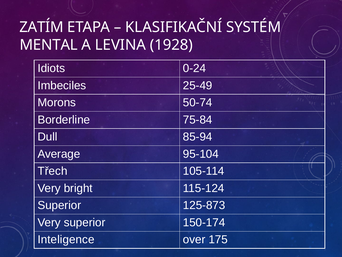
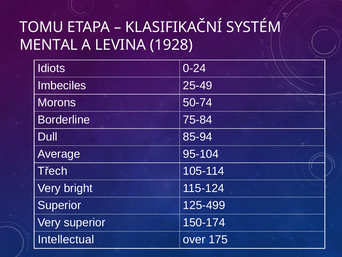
ZATÍM: ZATÍM -> TOMU
125-873: 125-873 -> 125-499
Inteligence: Inteligence -> Intellectual
